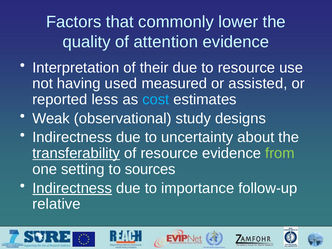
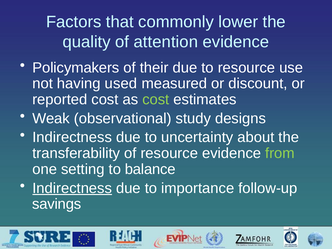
Interpretation: Interpretation -> Policymakers
assisted: assisted -> discount
reported less: less -> cost
cost at (156, 100) colour: light blue -> light green
transferability underline: present -> none
sources: sources -> balance
relative: relative -> savings
